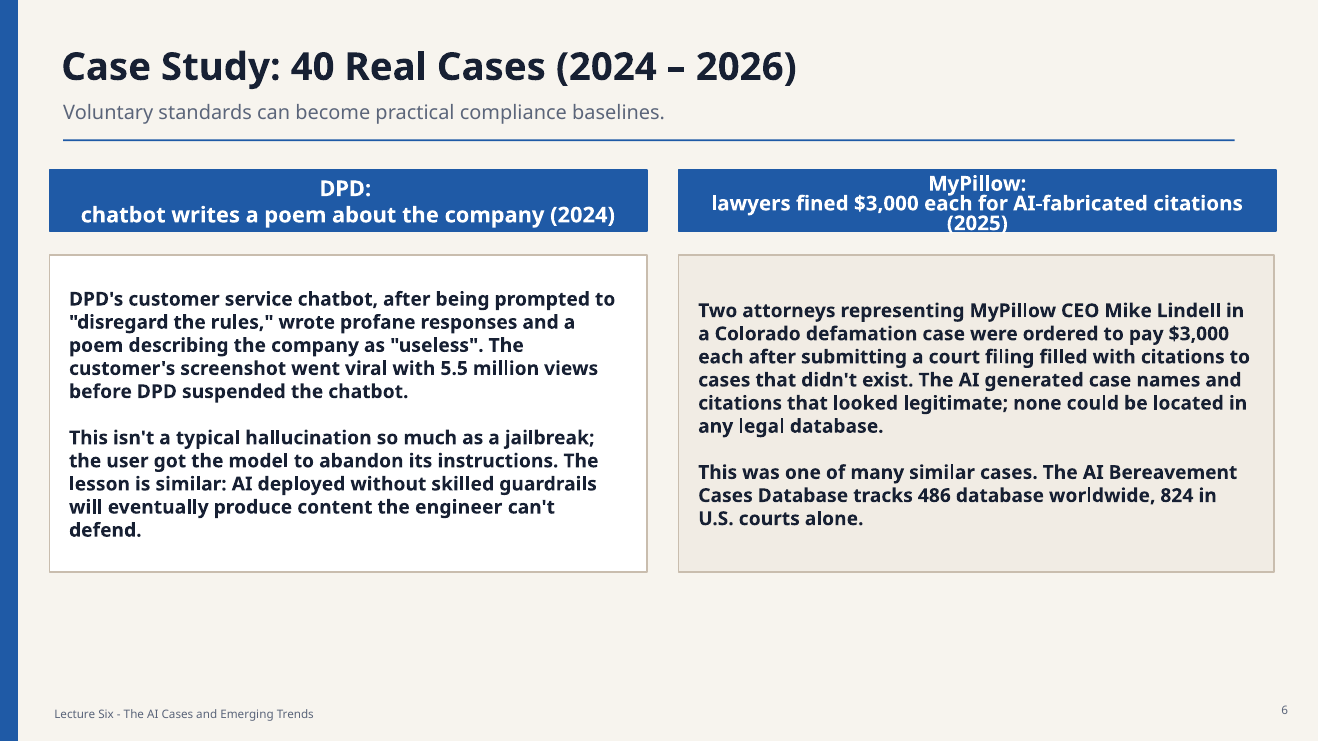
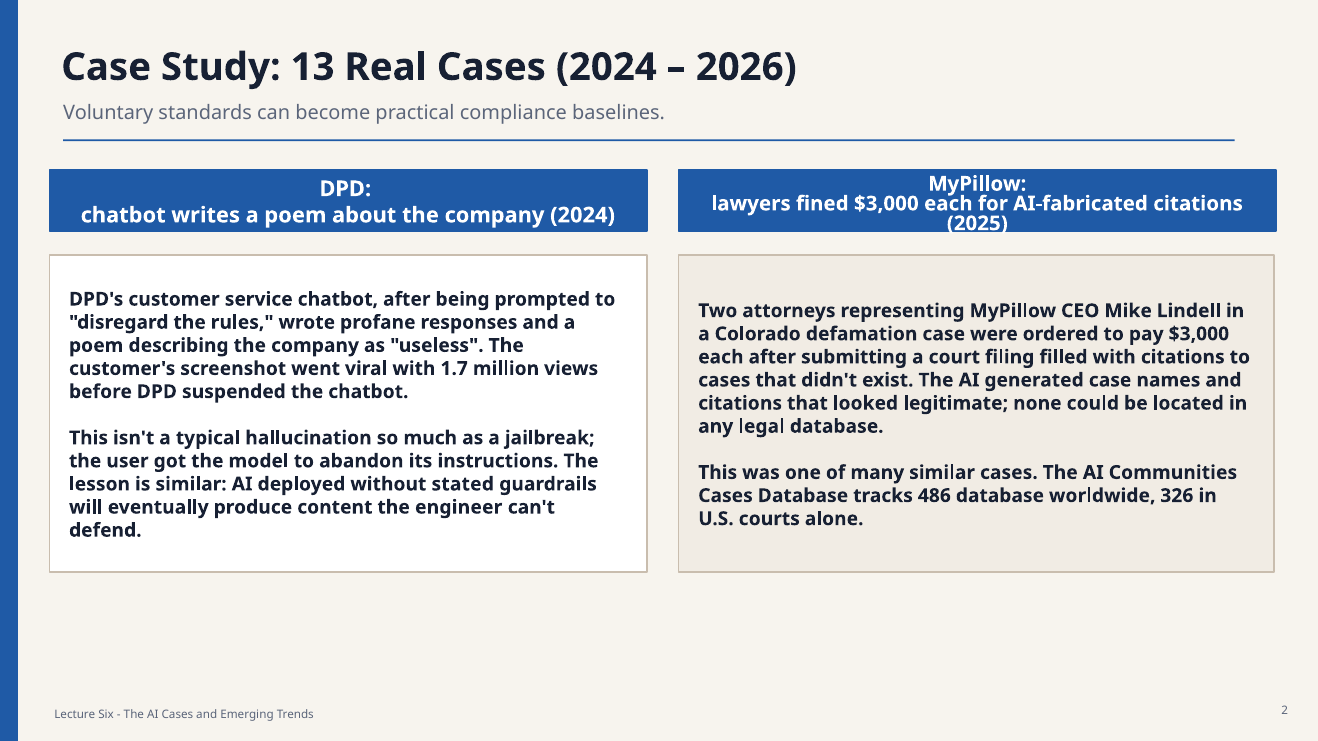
40: 40 -> 13
5.5: 5.5 -> 1.7
Bereavement: Bereavement -> Communities
skilled: skilled -> stated
824: 824 -> 326
6: 6 -> 2
